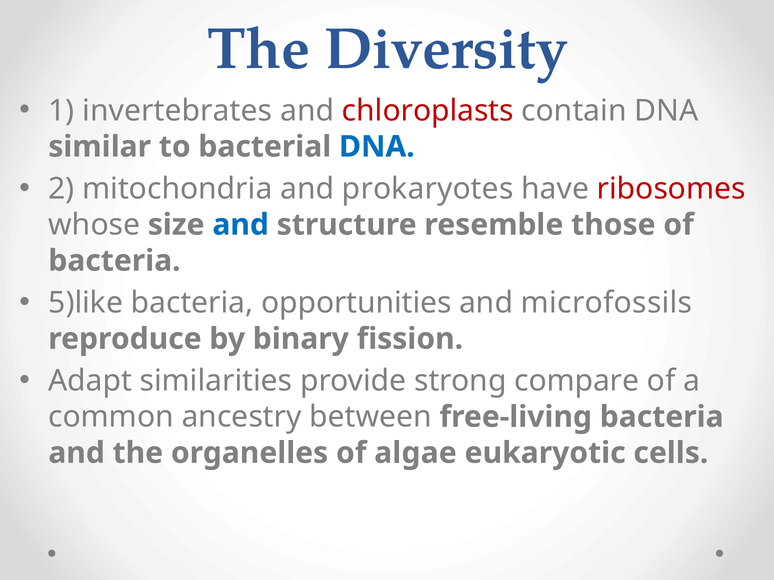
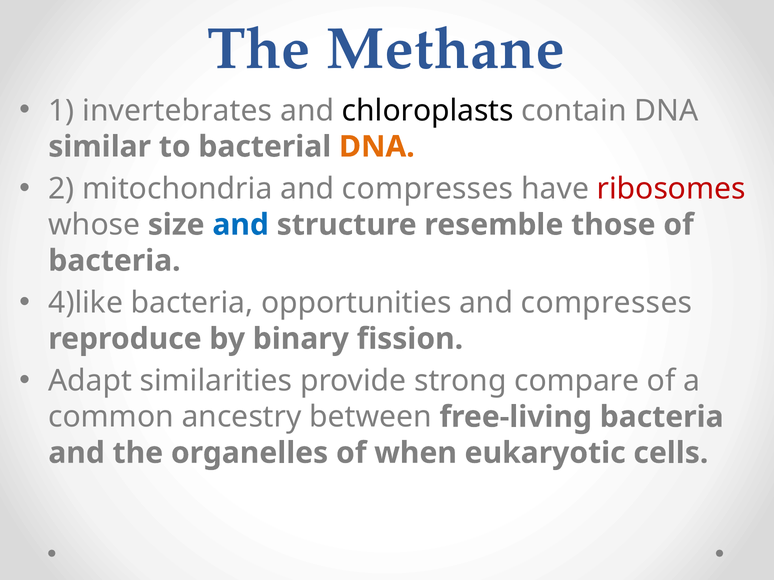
Diversity: Diversity -> Methane
chloroplasts colour: red -> black
DNA at (377, 147) colour: blue -> orange
mitochondria and prokaryotes: prokaryotes -> compresses
5)like: 5)like -> 4)like
microfossils at (607, 303): microfossils -> compresses
algae: algae -> when
